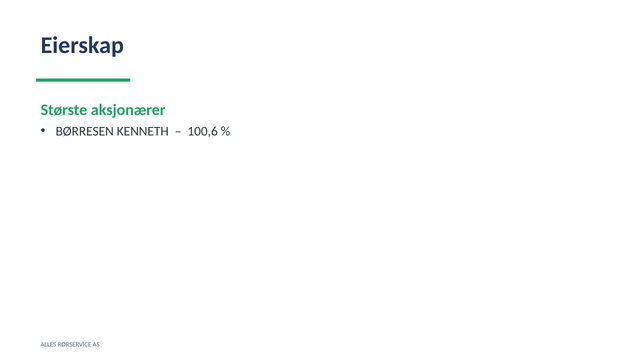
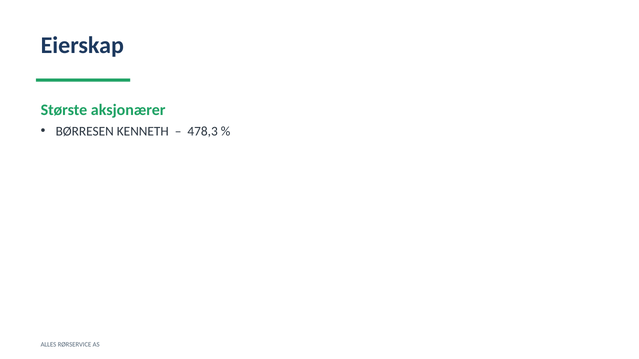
100,6: 100,6 -> 478,3
